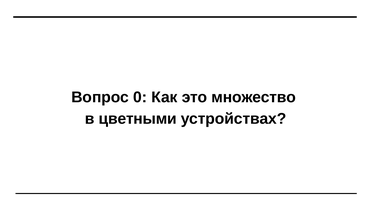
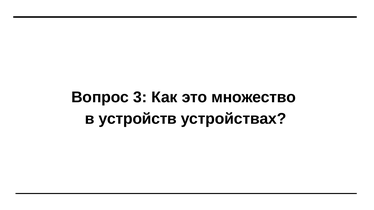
0: 0 -> 3
цветными: цветными -> устройств
